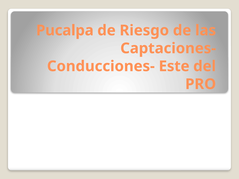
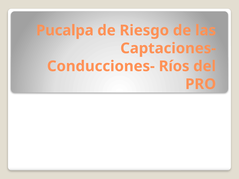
Este: Este -> Ríos
